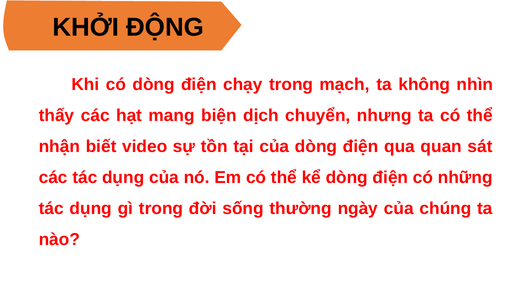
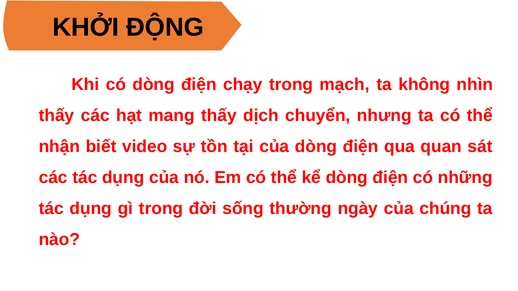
mang biện: biện -> thấy
